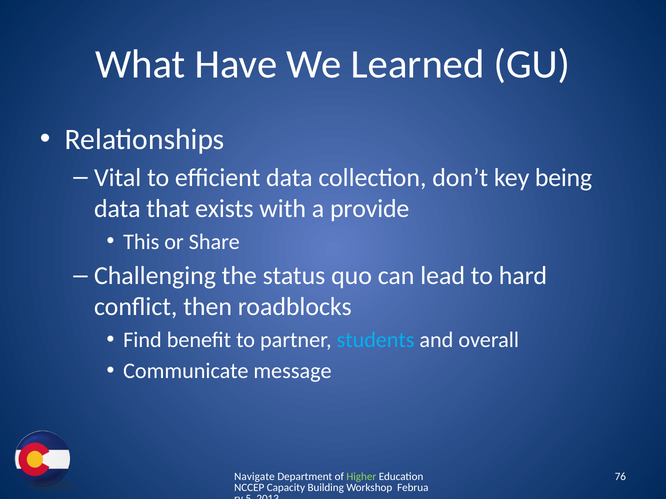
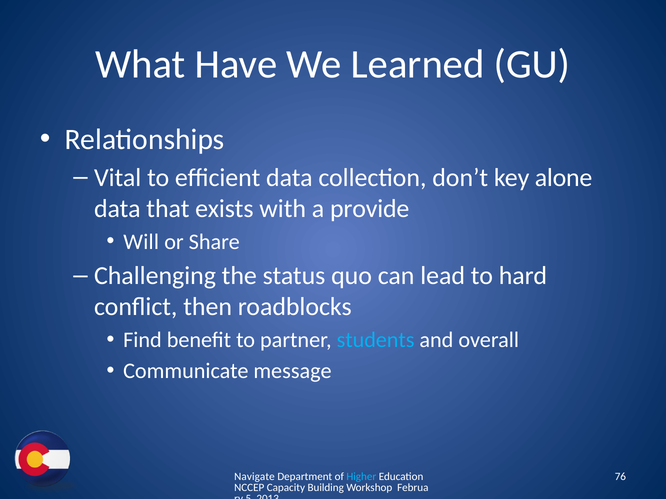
being: being -> alone
This: This -> Will
Higher colour: light green -> light blue
